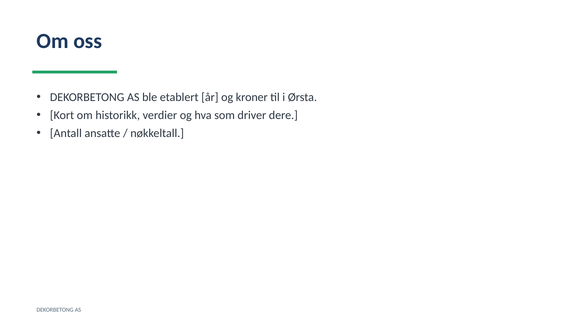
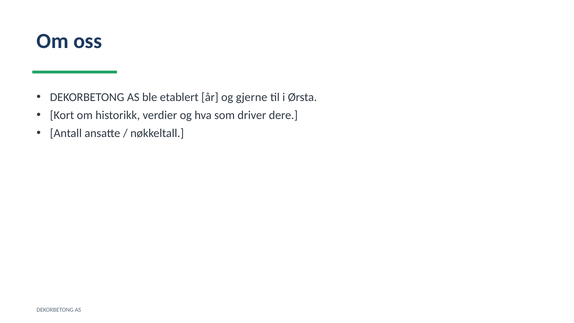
kroner: kroner -> gjerne
